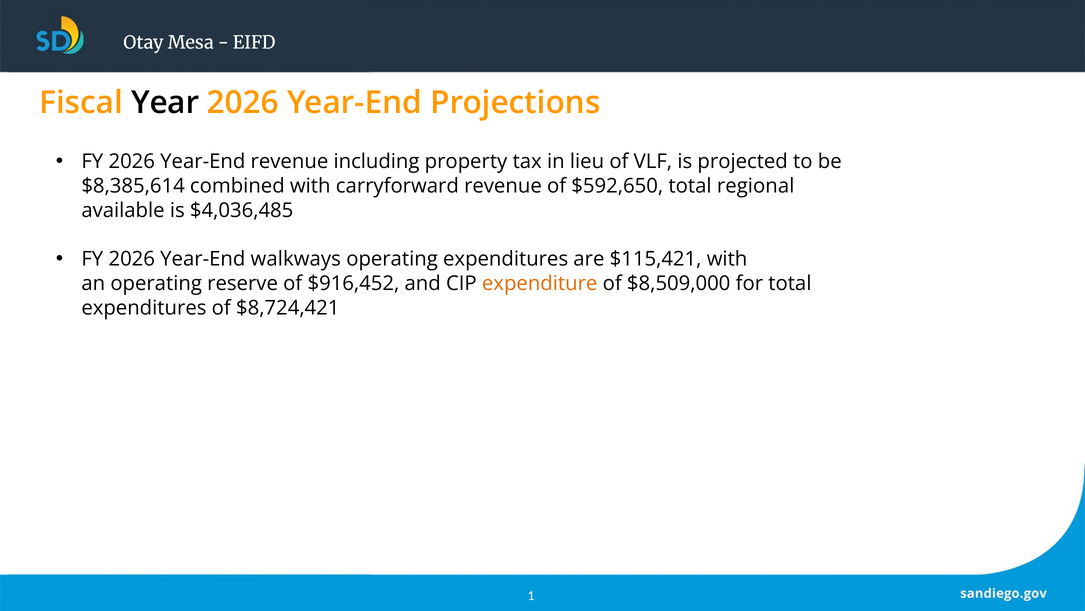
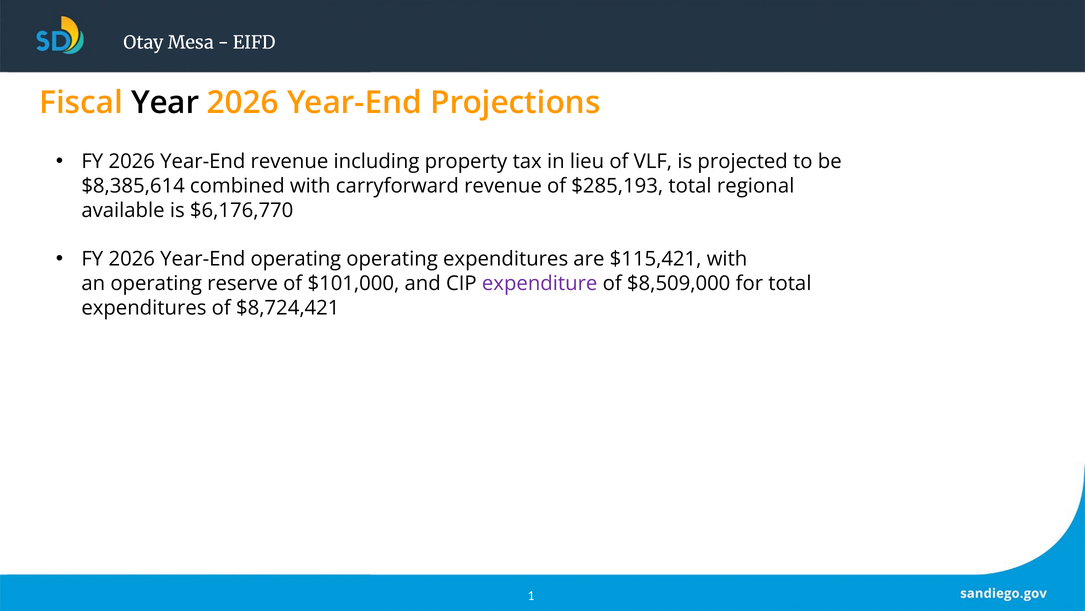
$592,650: $592,650 -> $285,193
$4,036,485: $4,036,485 -> $6,176,770
Year-End walkways: walkways -> operating
$916,452: $916,452 -> $101,000
expenditure colour: orange -> purple
